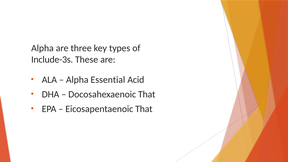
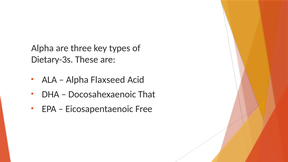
Include-3s: Include-3s -> Dietary-3s
Essential: Essential -> Flaxseed
Eicosapentaenoic That: That -> Free
